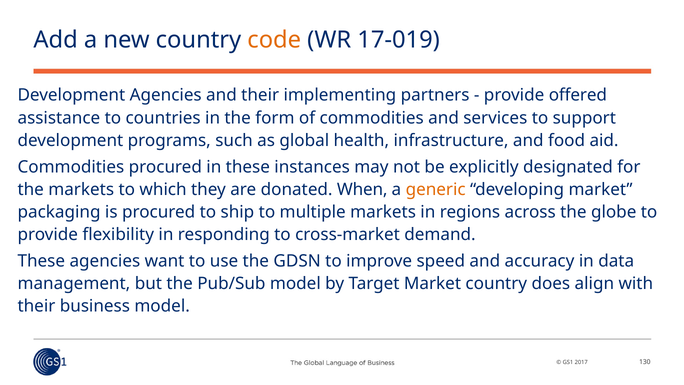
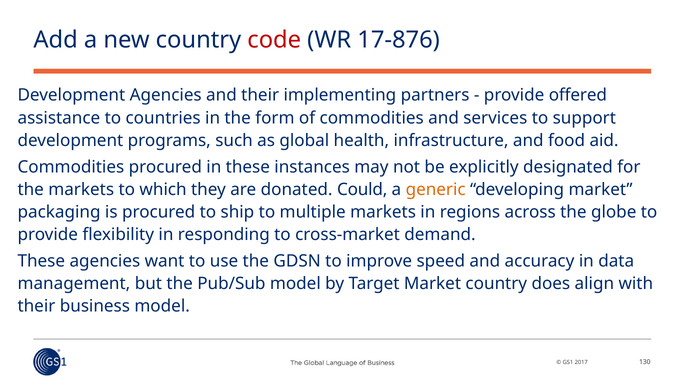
code colour: orange -> red
17-019: 17-019 -> 17-876
When: When -> Could
